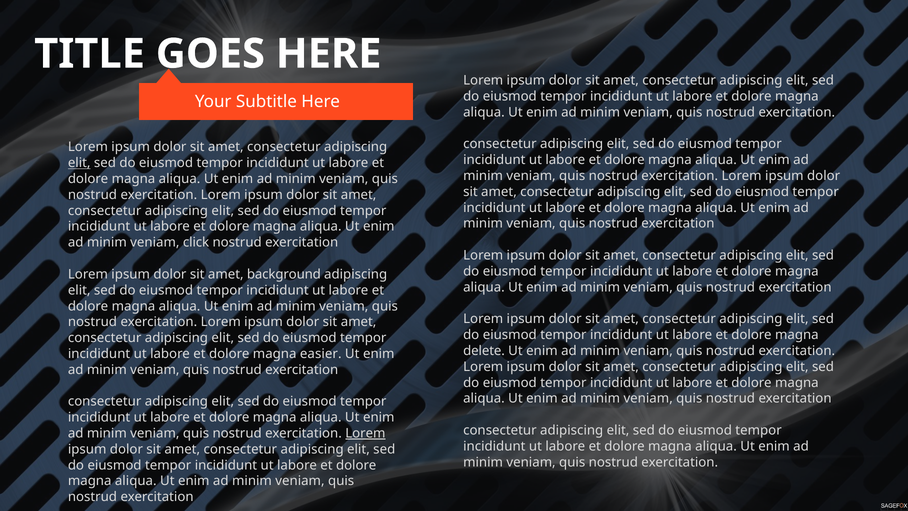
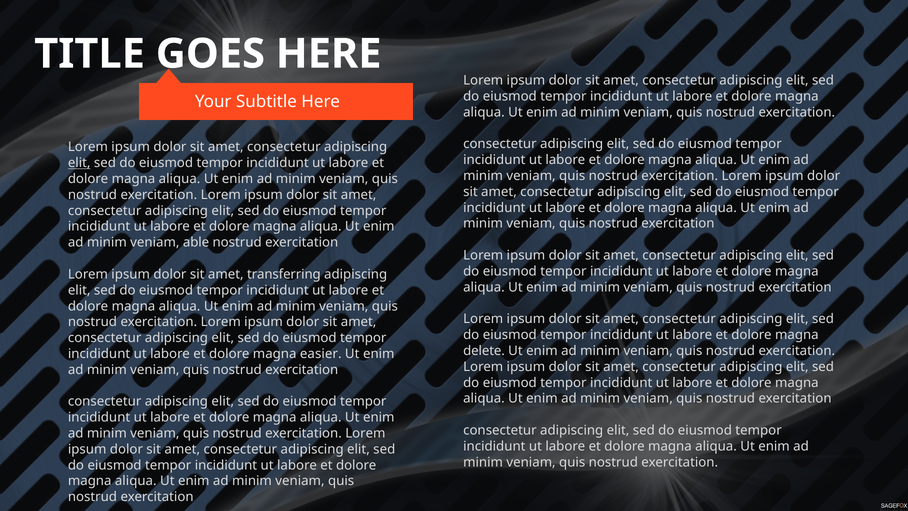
click: click -> able
background: background -> transferring
Lorem at (365, 433) underline: present -> none
